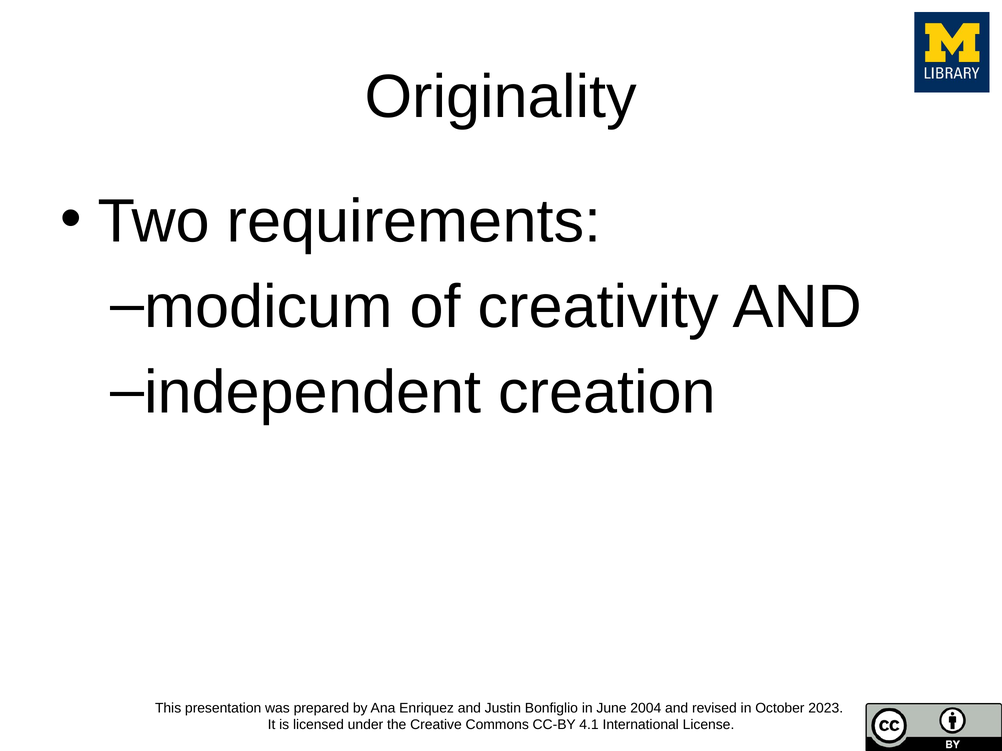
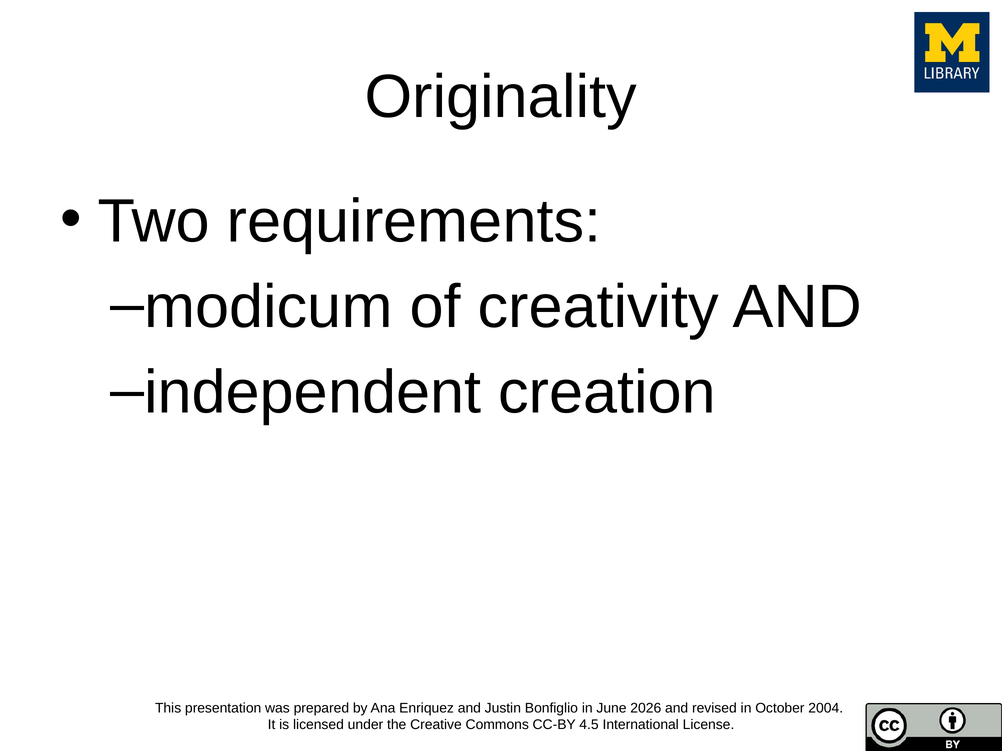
2004: 2004 -> 2026
2023: 2023 -> 2004
4.1: 4.1 -> 4.5
